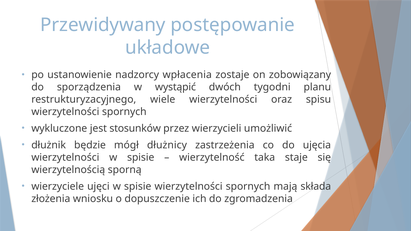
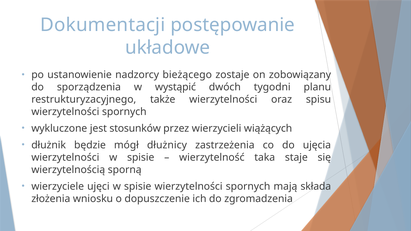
Przewidywany: Przewidywany -> Dokumentacji
wpłacenia: wpłacenia -> bieżącego
wiele: wiele -> także
umożliwić: umożliwić -> wiążących
